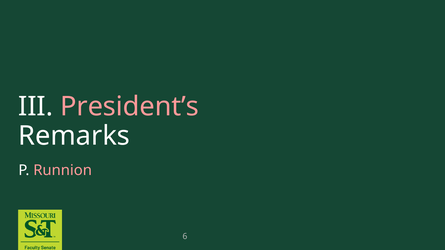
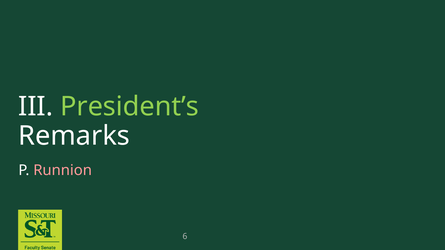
President’s colour: pink -> light green
